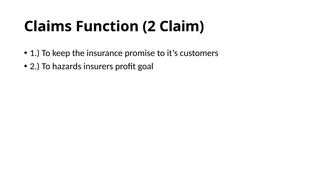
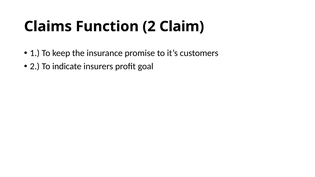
hazards: hazards -> indicate
